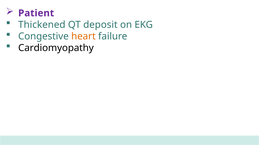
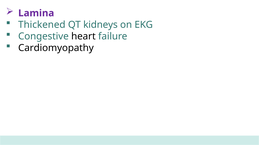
Patient: Patient -> Lamina
deposit: deposit -> kidneys
heart colour: orange -> black
